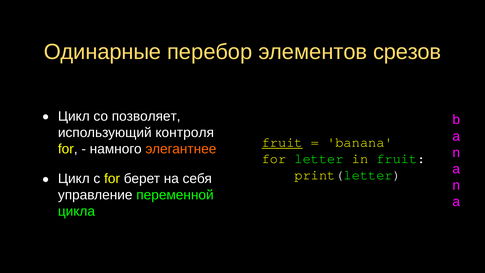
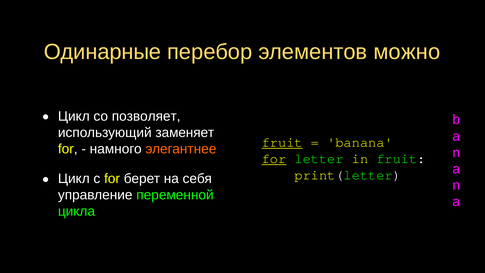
срезов: срезов -> можно
контроля: контроля -> заменяет
for at (274, 159) underline: none -> present
